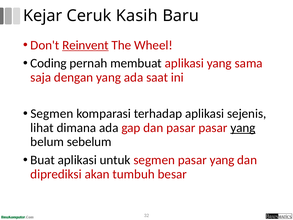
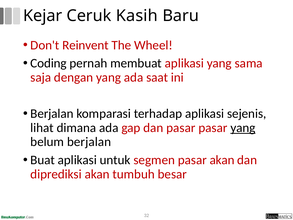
Reinvent underline: present -> none
Segmen at (52, 114): Segmen -> Berjalan
belum sebelum: sebelum -> berjalan
segmen pasar yang: yang -> akan
